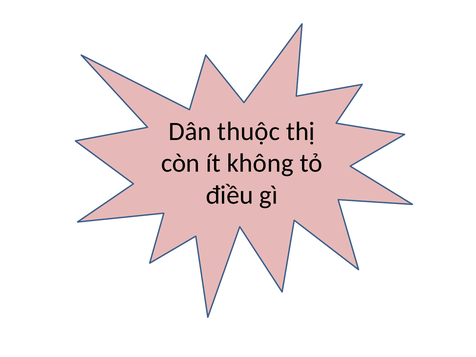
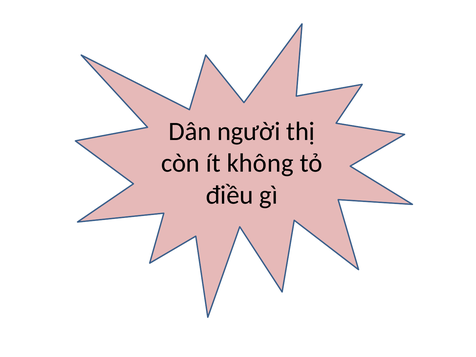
thuộc: thuộc -> người
